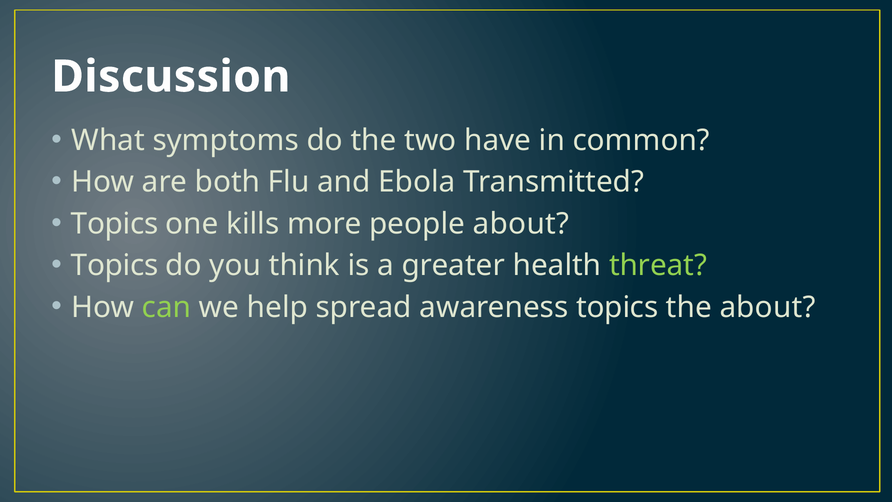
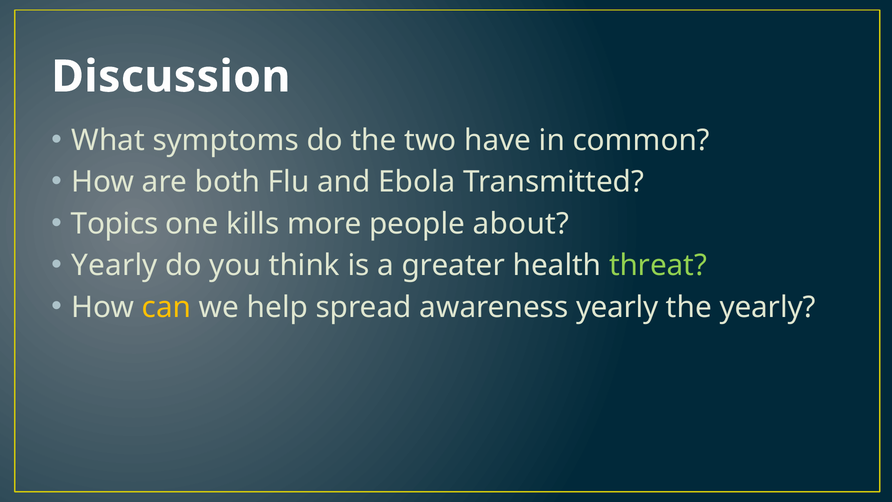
Topics at (115, 265): Topics -> Yearly
can colour: light green -> yellow
awareness topics: topics -> yearly
the about: about -> yearly
